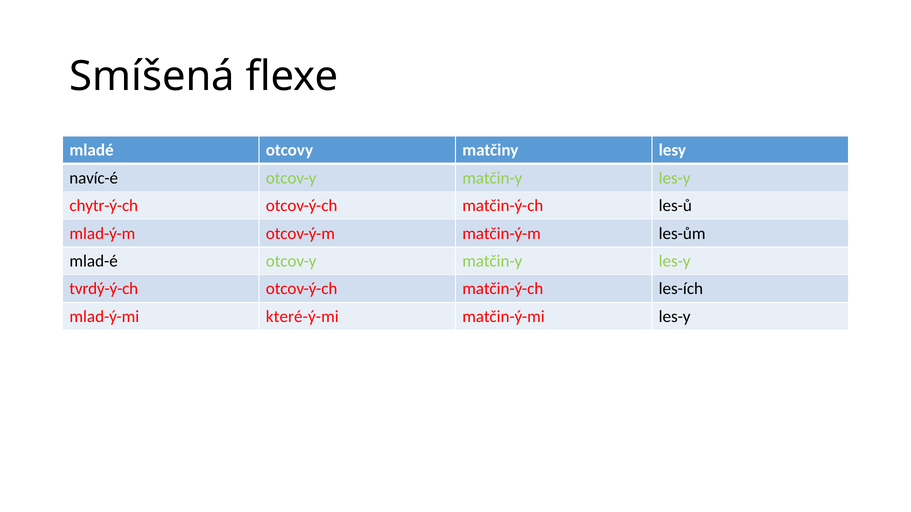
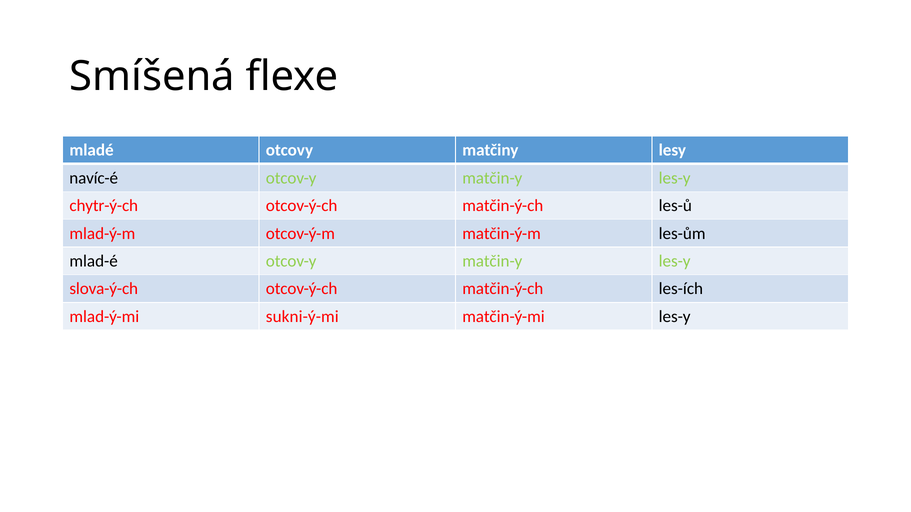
tvrdý-ý-ch: tvrdý-ý-ch -> slova-ý-ch
které-ý-mi: které-ý-mi -> sukni-ý-mi
